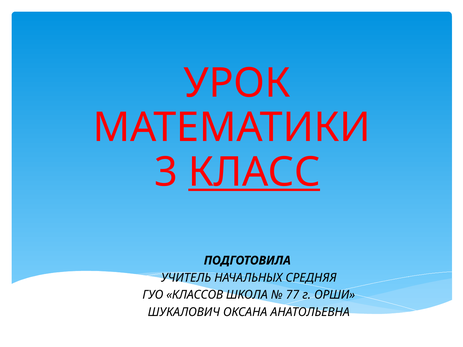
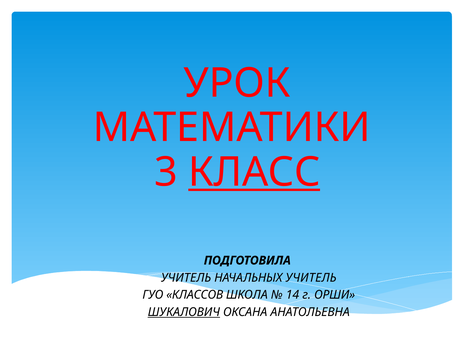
НАЧАЛЬНЫХ СРЕДНЯЯ: СРЕДНЯЯ -> УЧИТЕЛЬ
77: 77 -> 14
ШУКАЛОВИЧ underline: none -> present
